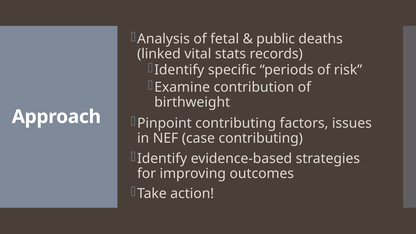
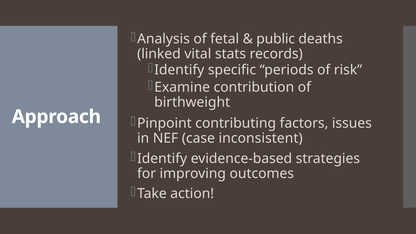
case contributing: contributing -> inconsistent
